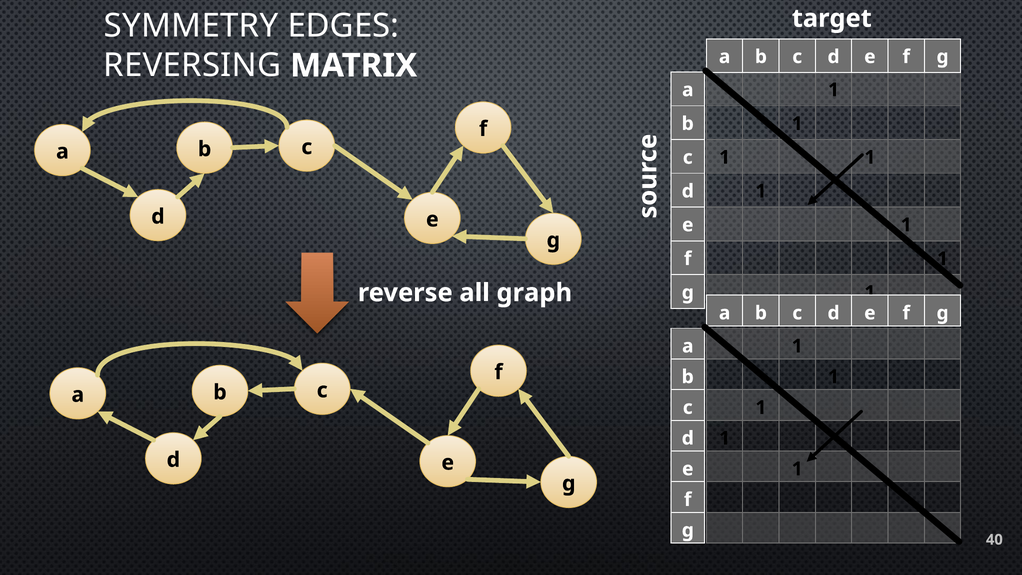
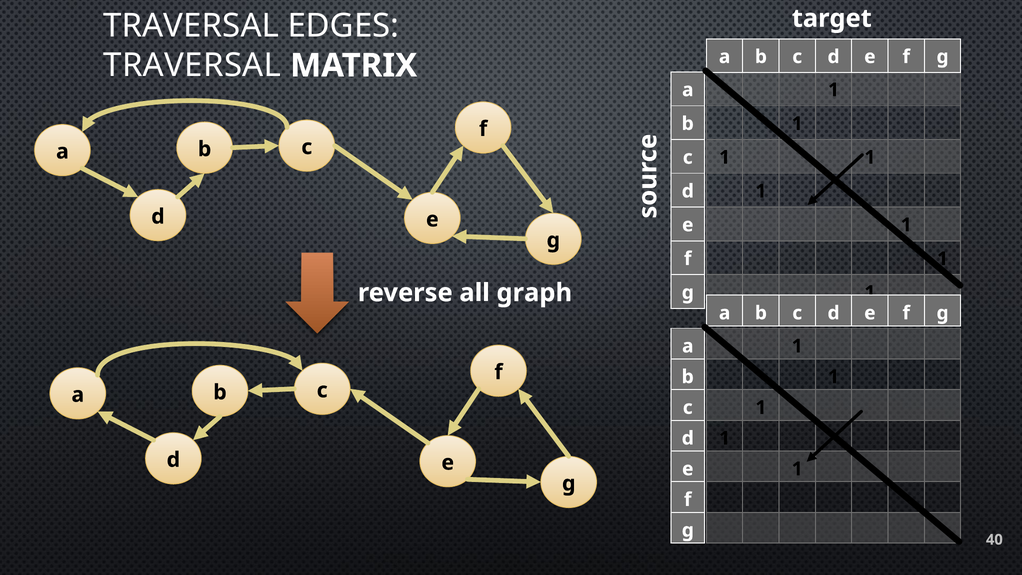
SYMMETRY at (191, 26): SYMMETRY -> TRAVERSAL
REVERSING at (192, 66): REVERSING -> TRAVERSAL
